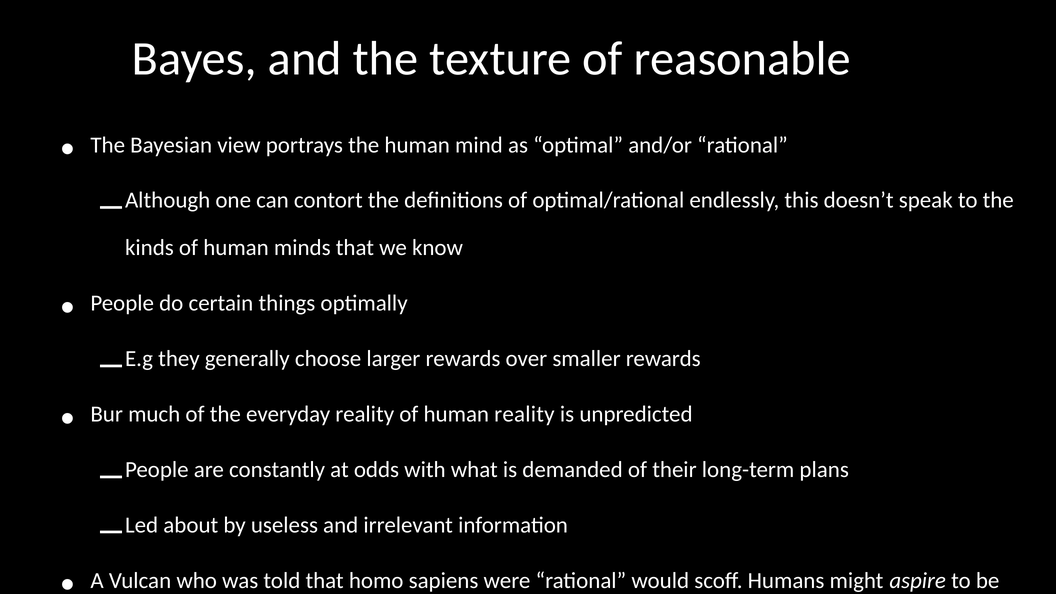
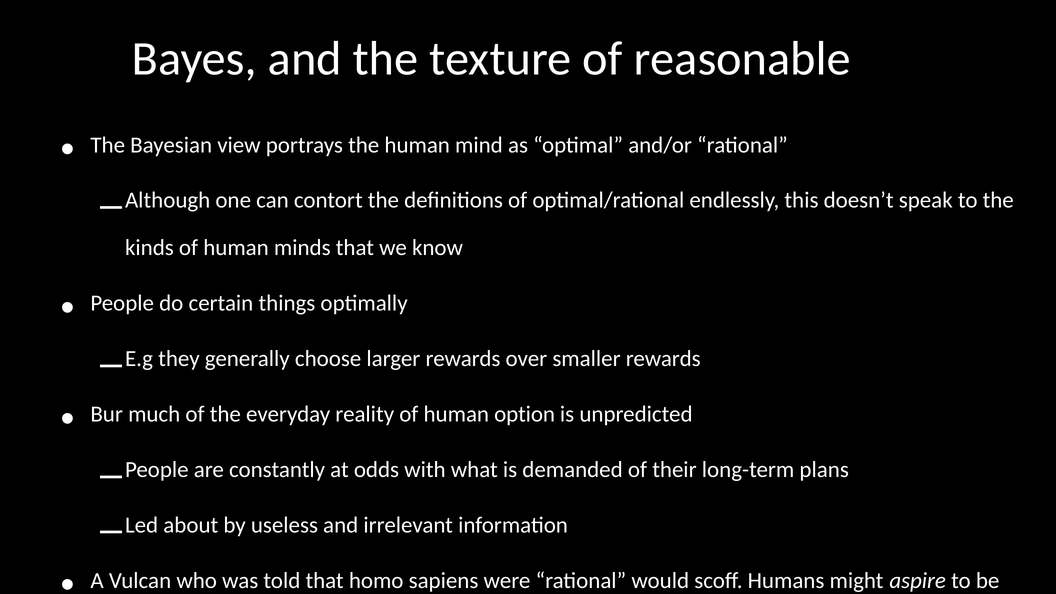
human reality: reality -> option
